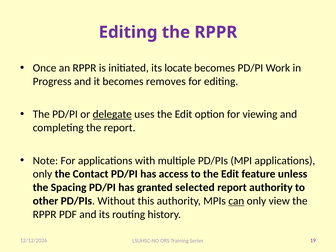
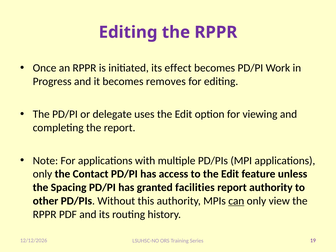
locate: locate -> effect
delegate underline: present -> none
selected: selected -> facilities
